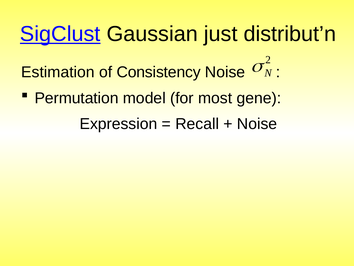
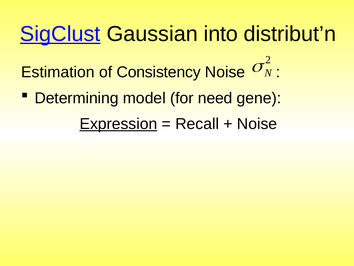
just: just -> into
Permutation: Permutation -> Determining
most: most -> need
Expression underline: none -> present
